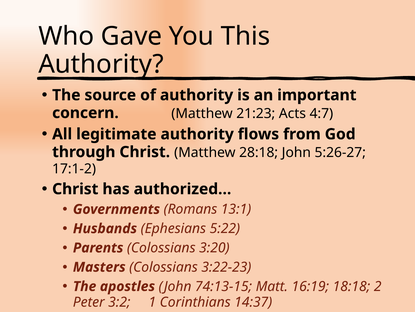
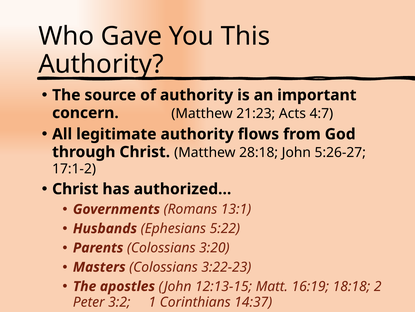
74:13-15: 74:13-15 -> 12:13-15
